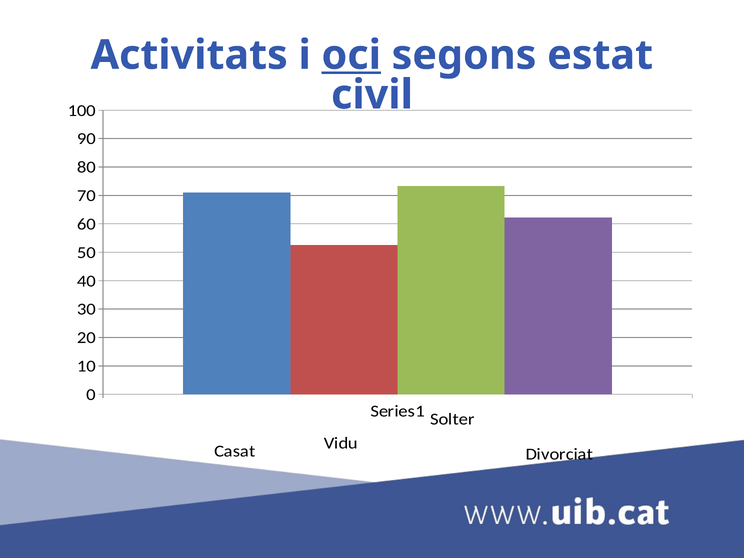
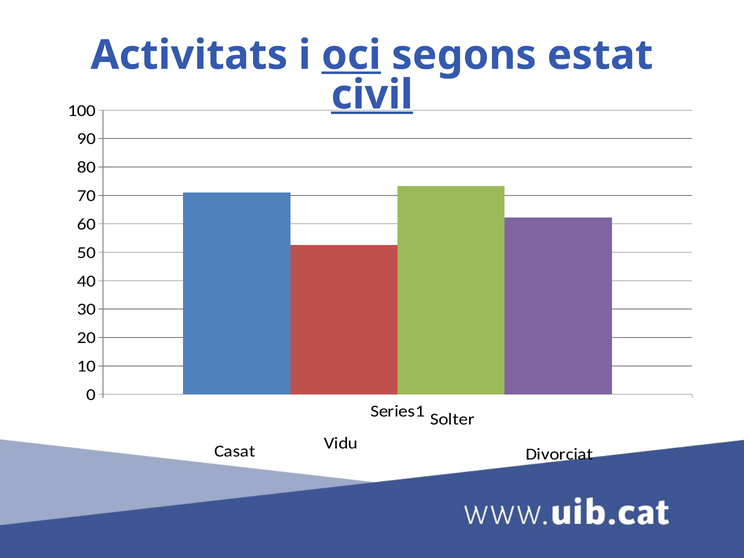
civil underline: none -> present
